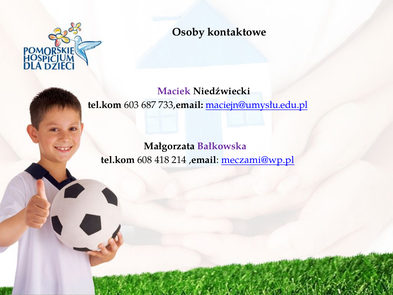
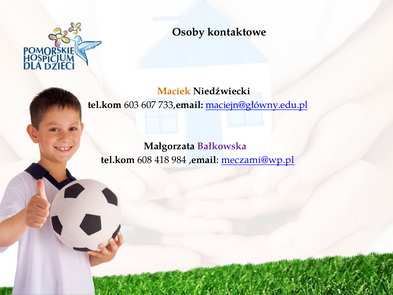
Maciek colour: purple -> orange
687: 687 -> 607
maciejn@umysłu.edu.pl: maciejn@umysłu.edu.pl -> maciejn@główny.edu.pl
214: 214 -> 984
